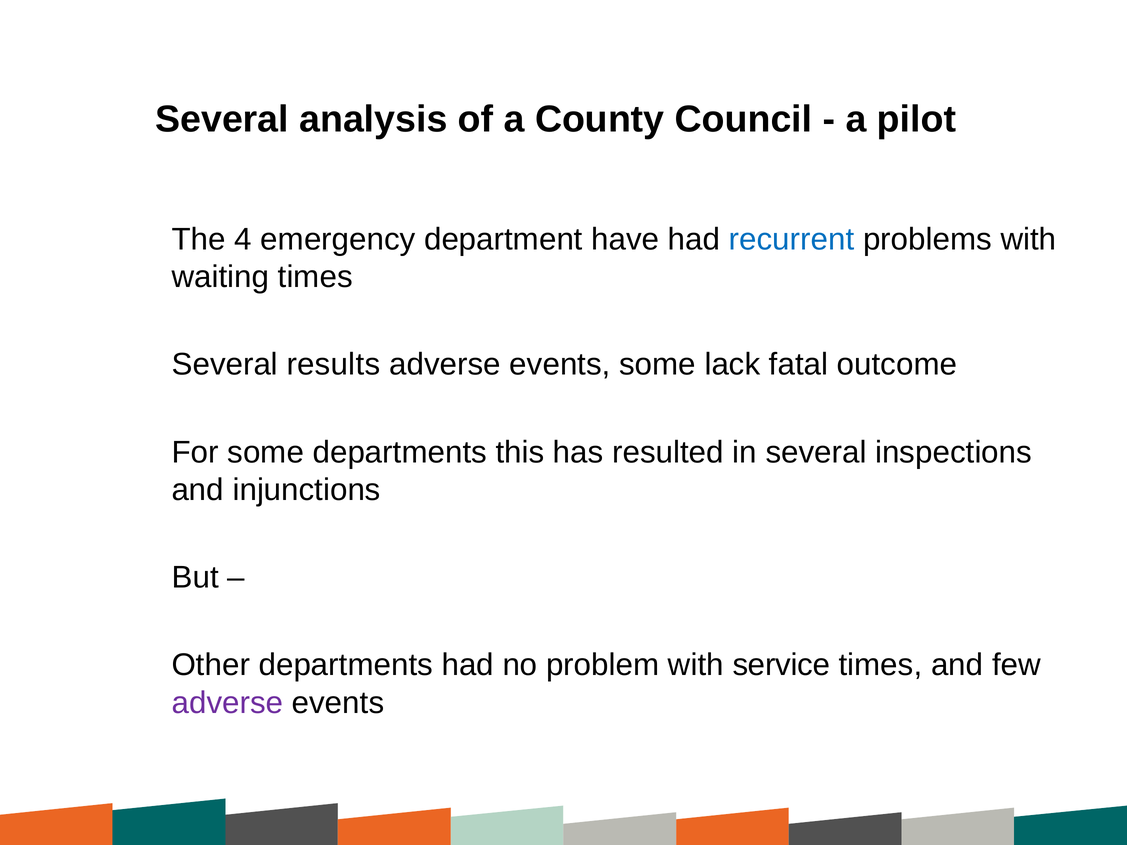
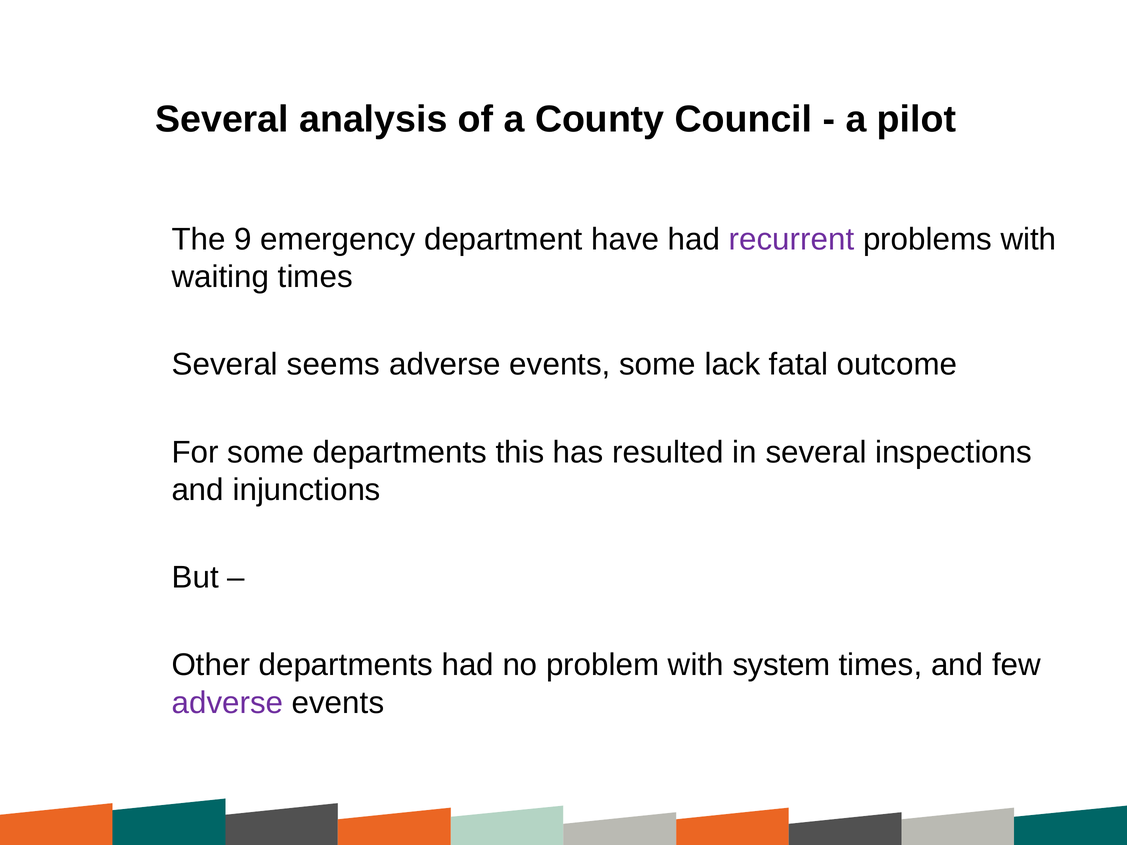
4: 4 -> 9
recurrent colour: blue -> purple
results: results -> seems
service: service -> system
